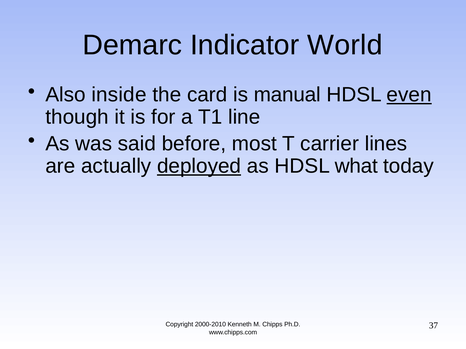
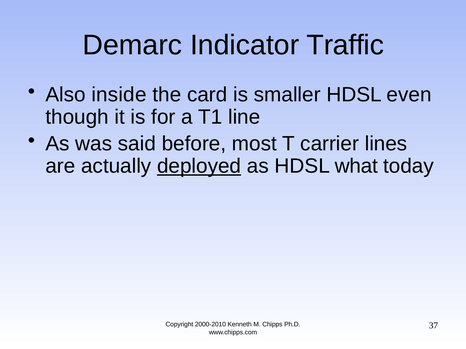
World: World -> Traffic
manual: manual -> smaller
even underline: present -> none
